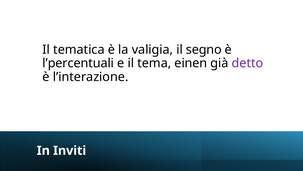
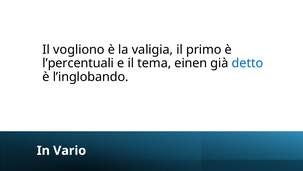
tematica: tematica -> vogliono
segno: segno -> primo
detto colour: purple -> blue
l’interazione: l’interazione -> l’inglobando
Inviti: Inviti -> Vario
